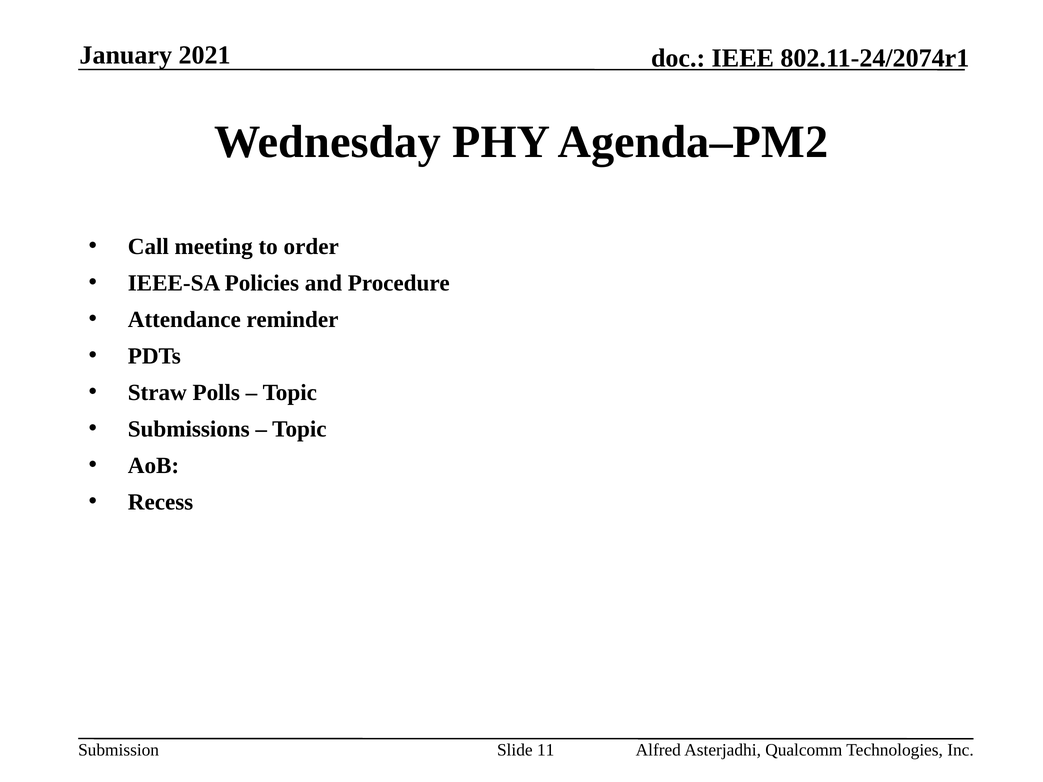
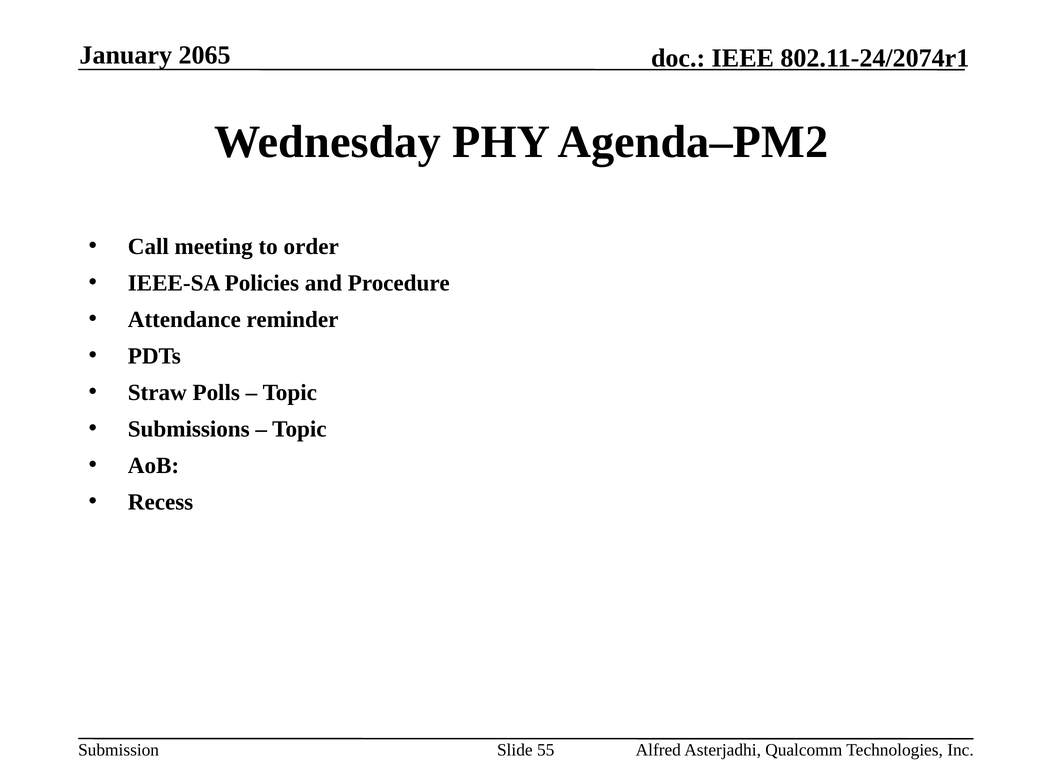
2021: 2021 -> 2065
11: 11 -> 55
